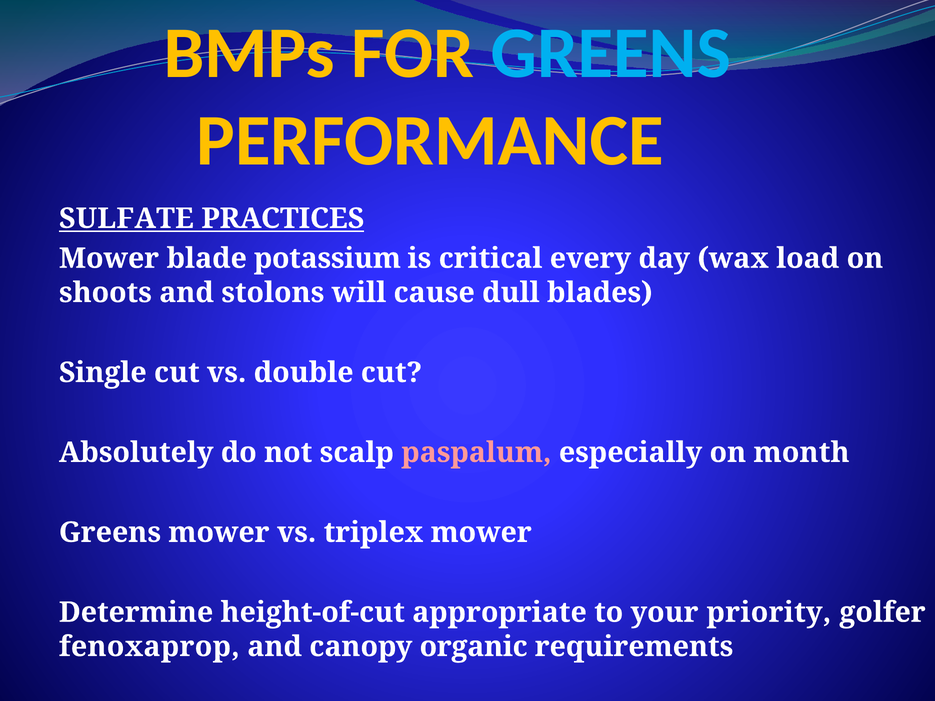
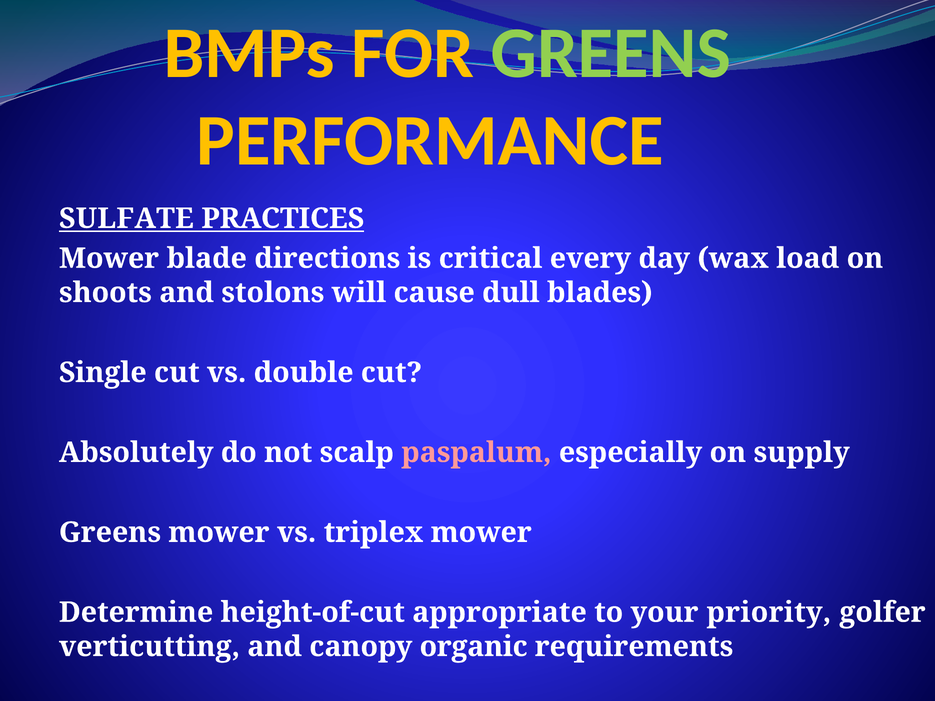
GREENS at (611, 53) colour: light blue -> light green
potassium: potassium -> directions
month: month -> supply
fenoxaprop: fenoxaprop -> verticutting
